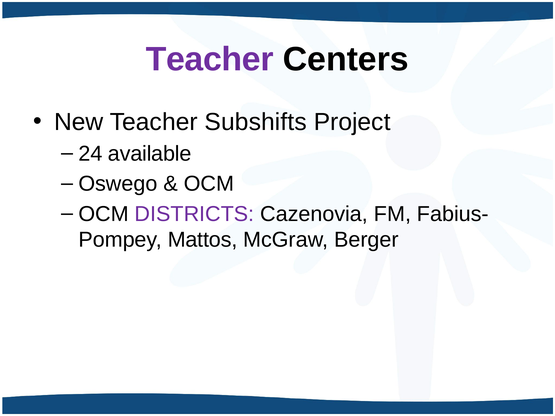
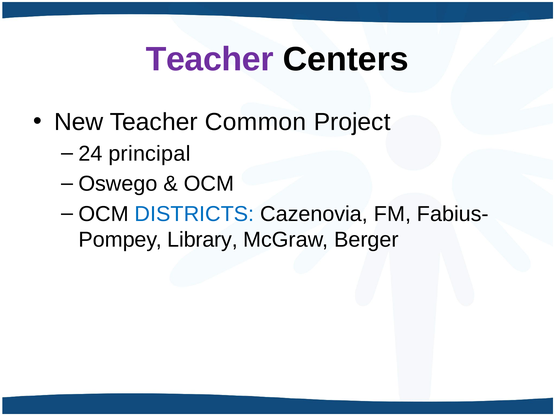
Subshifts: Subshifts -> Common
available: available -> principal
DISTRICTS colour: purple -> blue
Mattos: Mattos -> Library
